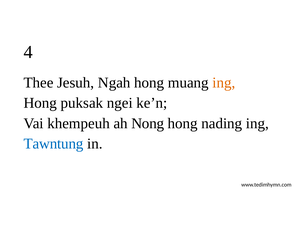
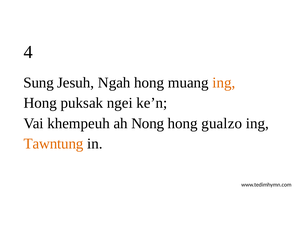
Thee: Thee -> Sung
nading: nading -> gualzo
Tawntung colour: blue -> orange
